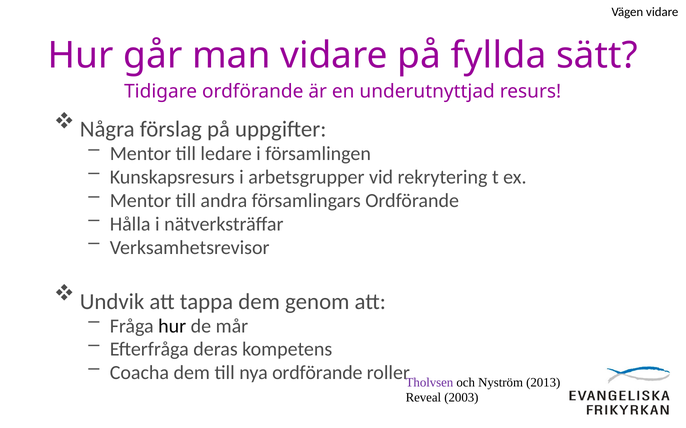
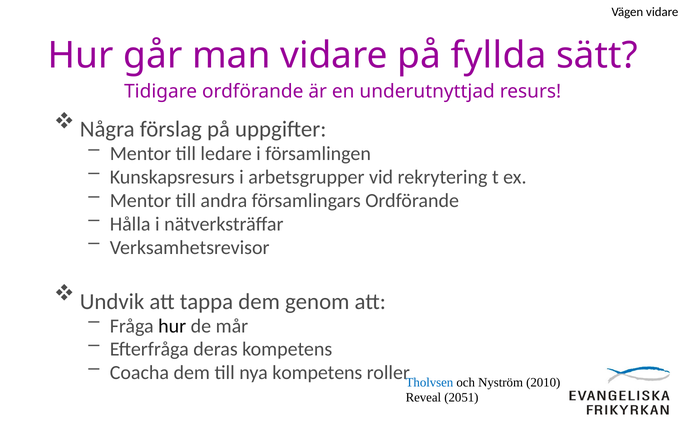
nya ordförande: ordförande -> kompetens
Tholvsen colour: purple -> blue
2013: 2013 -> 2010
2003: 2003 -> 2051
